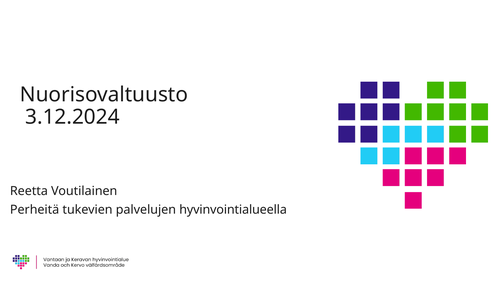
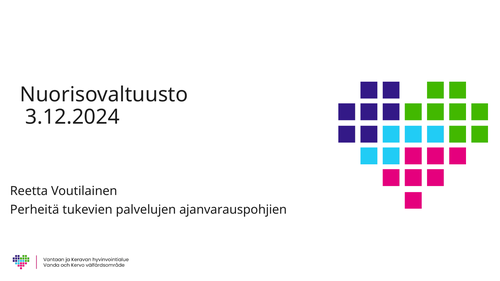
hyvinvointialueella: hyvinvointialueella -> ajanvarauspohjien
